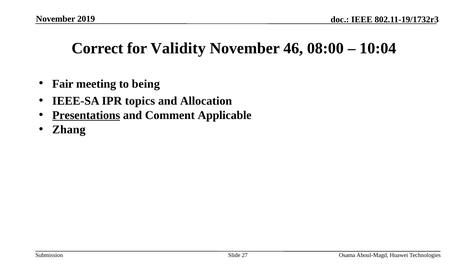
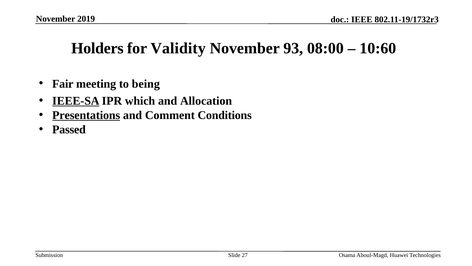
Correct: Correct -> Holders
46: 46 -> 93
10:04: 10:04 -> 10:60
IEEE-SA underline: none -> present
topics: topics -> which
Applicable: Applicable -> Conditions
Zhang: Zhang -> Passed
